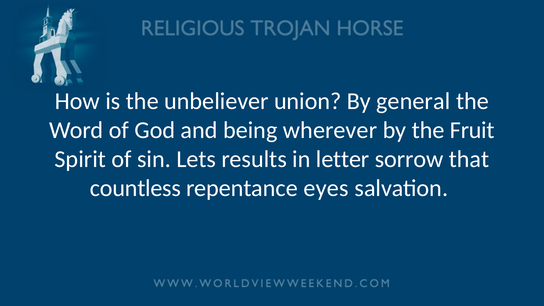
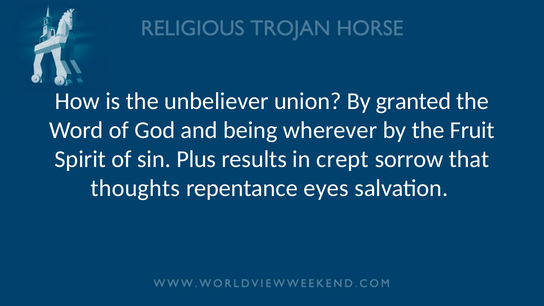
general: general -> granted
Lets: Lets -> Plus
letter: letter -> crept
countless: countless -> thoughts
